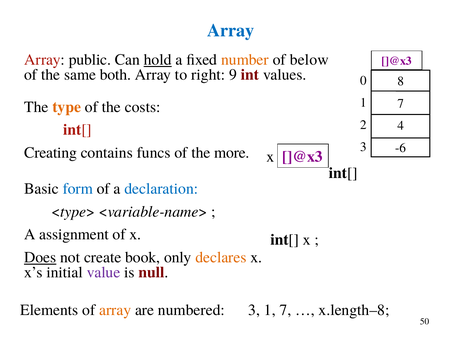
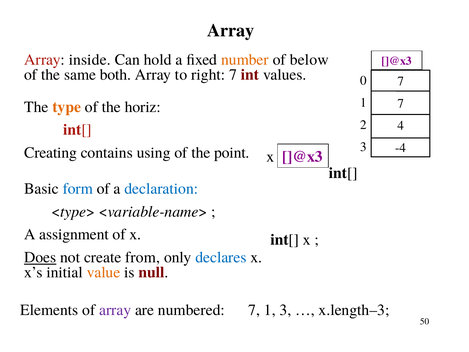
Array at (231, 31) colour: blue -> black
public: public -> inside
hold underline: present -> none
right 9: 9 -> 7
values 8: 8 -> 7
costs: costs -> horiz
-6: -6 -> -4
funcs: funcs -> using
more: more -> point
book: book -> from
declares colour: orange -> blue
value colour: purple -> orange
array at (115, 310) colour: orange -> purple
numbered 3: 3 -> 7
1 7: 7 -> 3
x.length–8: x.length–8 -> x.length–3
